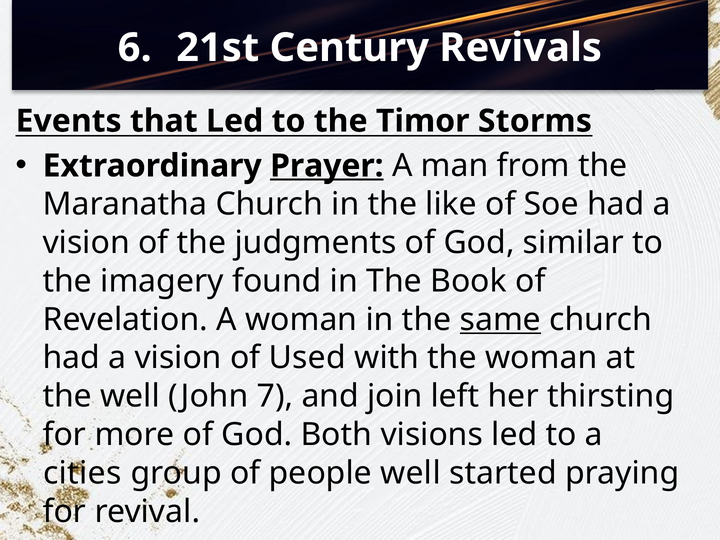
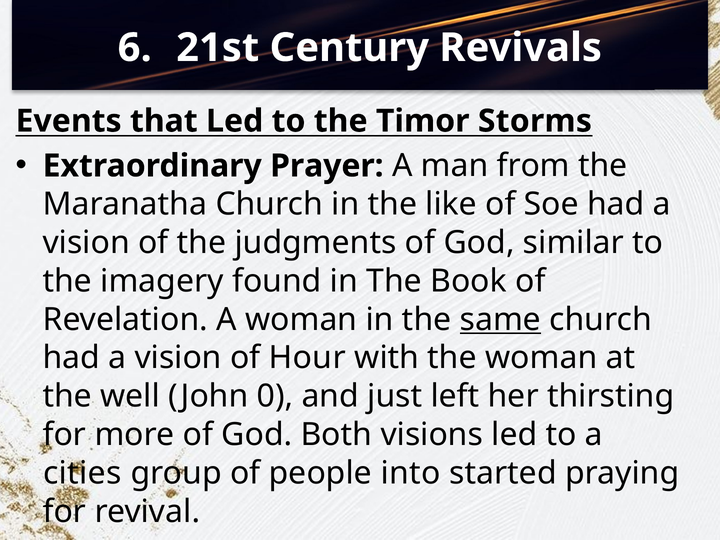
Prayer underline: present -> none
Used: Used -> Hour
7: 7 -> 0
join: join -> just
people well: well -> into
